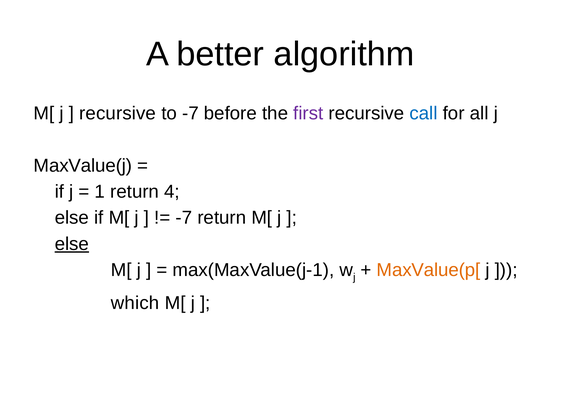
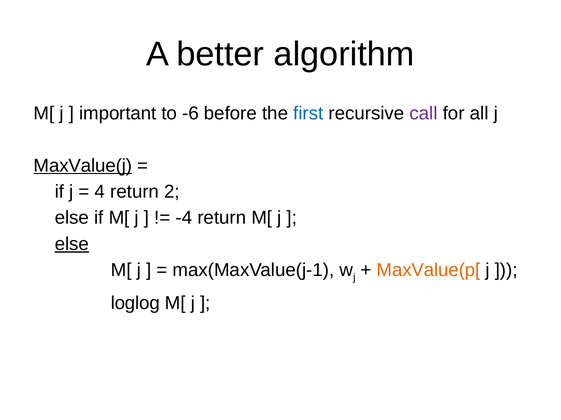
recursive at (118, 114): recursive -> important
to -7: -7 -> -6
first colour: purple -> blue
call colour: blue -> purple
MaxValue(j underline: none -> present
1: 1 -> 4
4: 4 -> 2
-7 at (184, 218): -7 -> -4
which: which -> loglog
